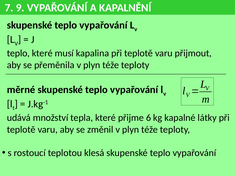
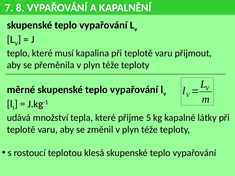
9: 9 -> 8
6: 6 -> 5
